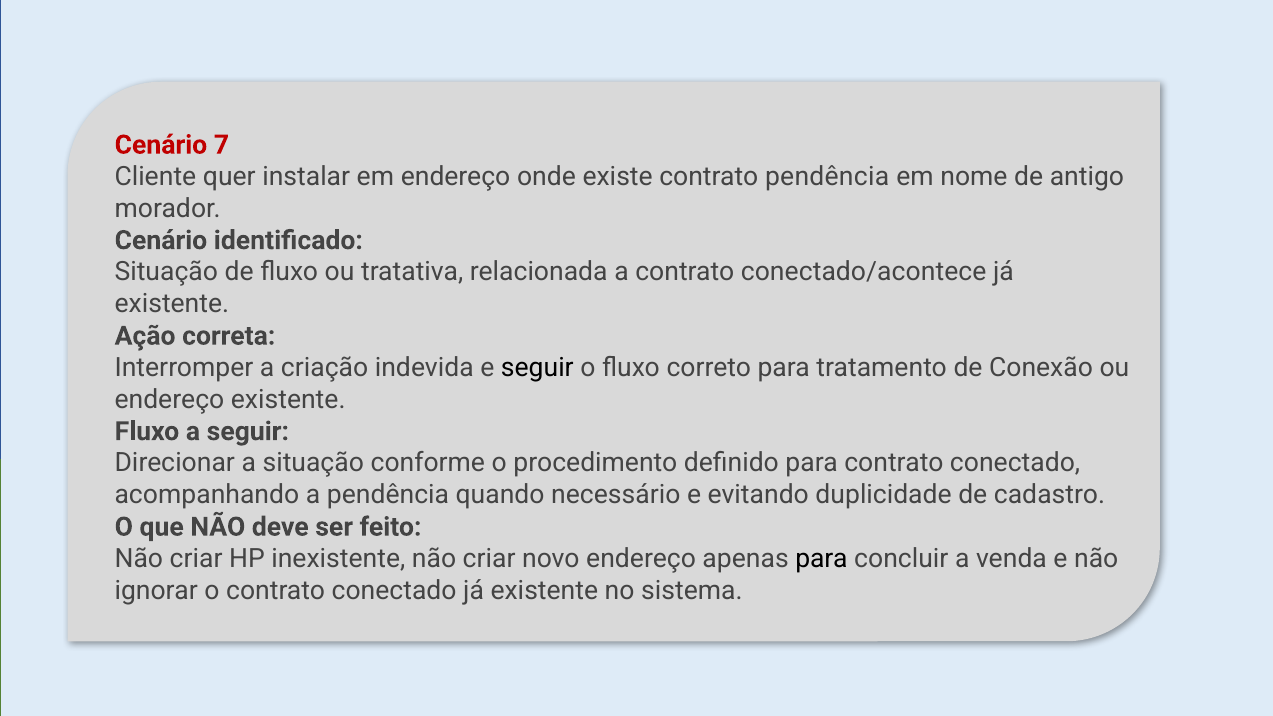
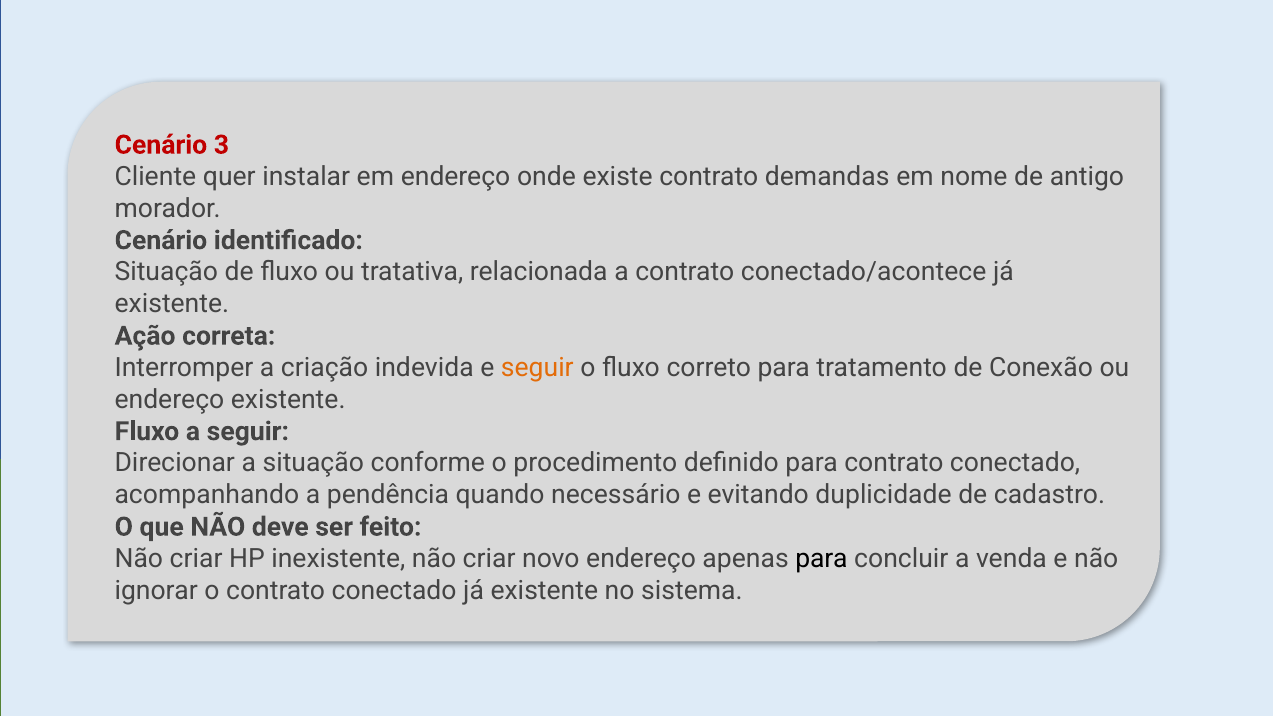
7: 7 -> 3
contrato pendência: pendência -> demandas
seguir at (537, 368) colour: black -> orange
